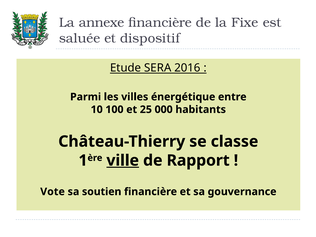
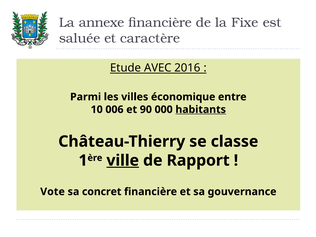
dispositif: dispositif -> caractère
SERA: SERA -> AVEC
énergétique: énergétique -> économique
100: 100 -> 006
25: 25 -> 90
habitants underline: none -> present
soutien: soutien -> concret
